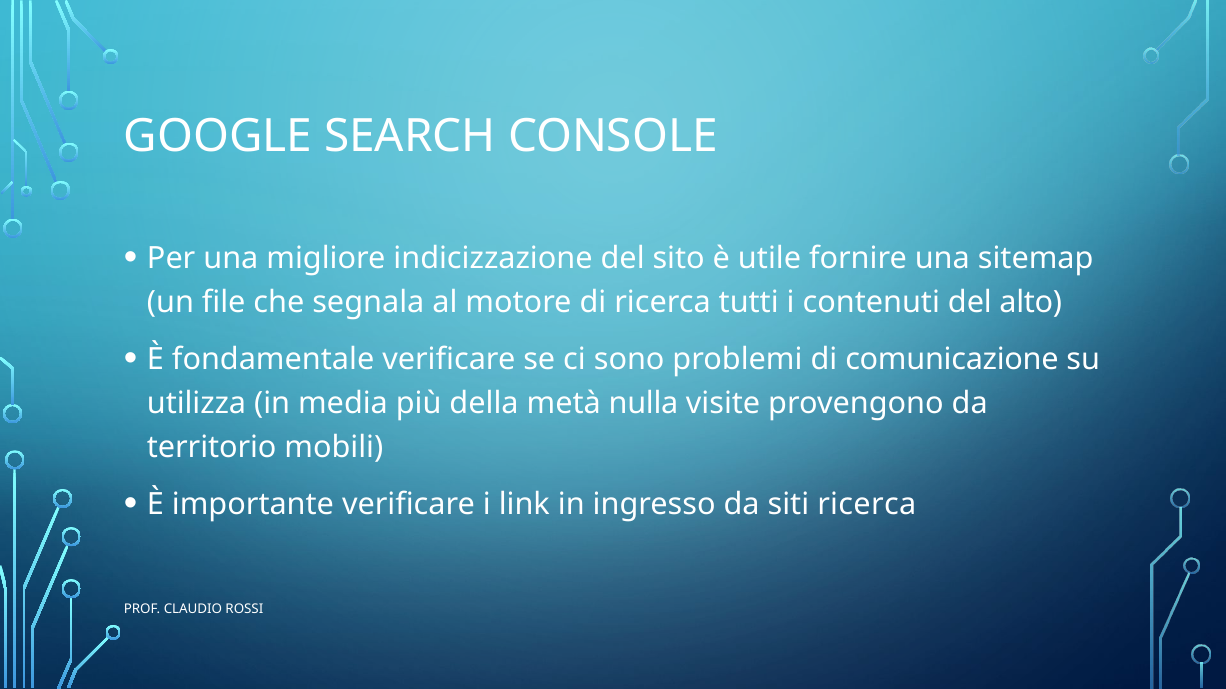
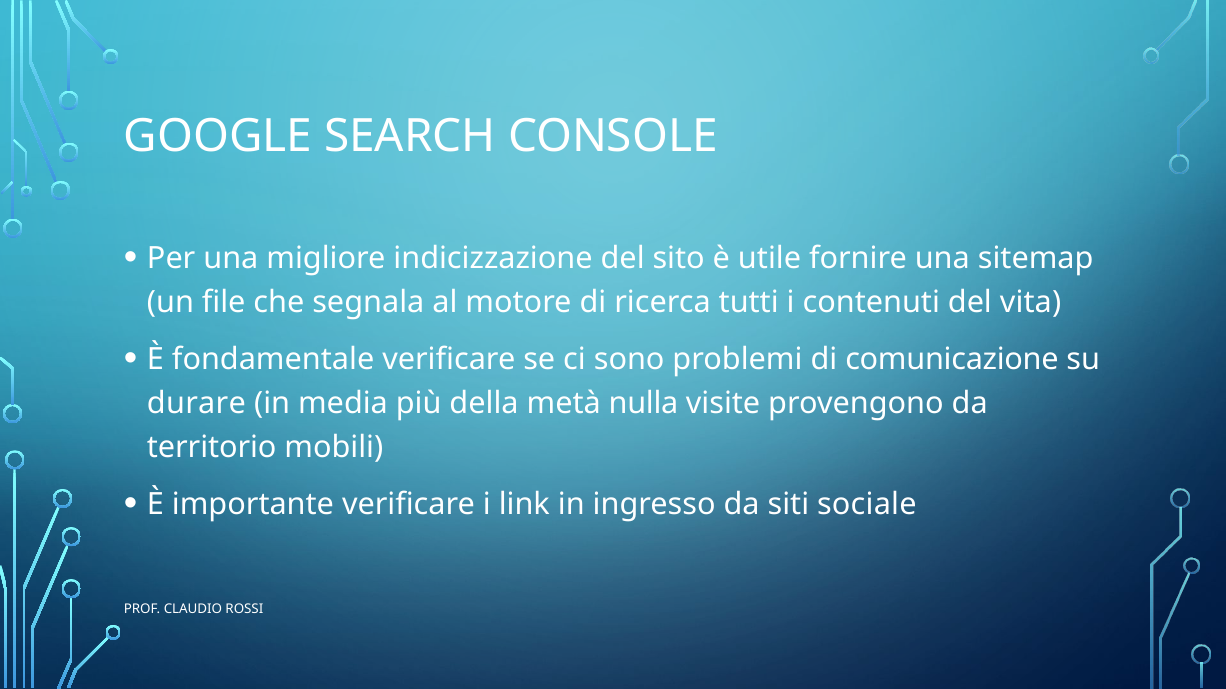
alto: alto -> vita
utilizza: utilizza -> durare
siti ricerca: ricerca -> sociale
